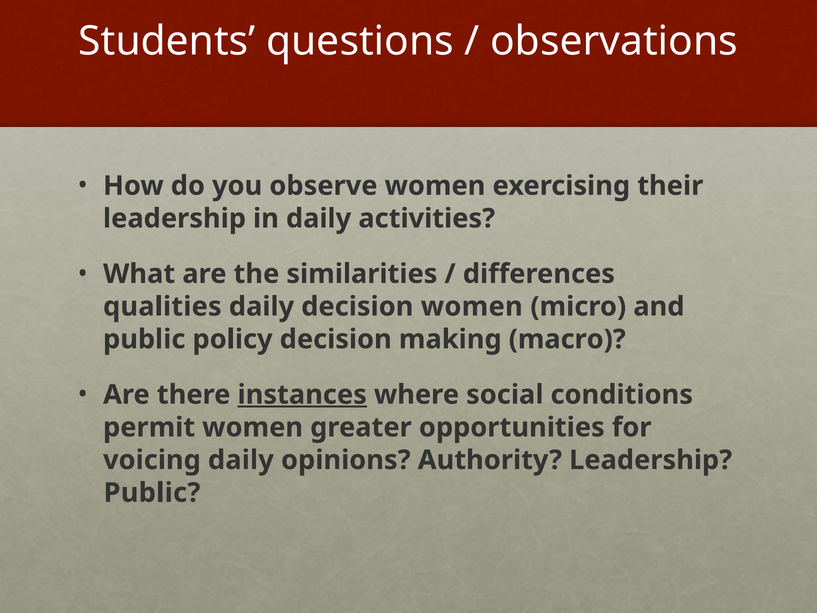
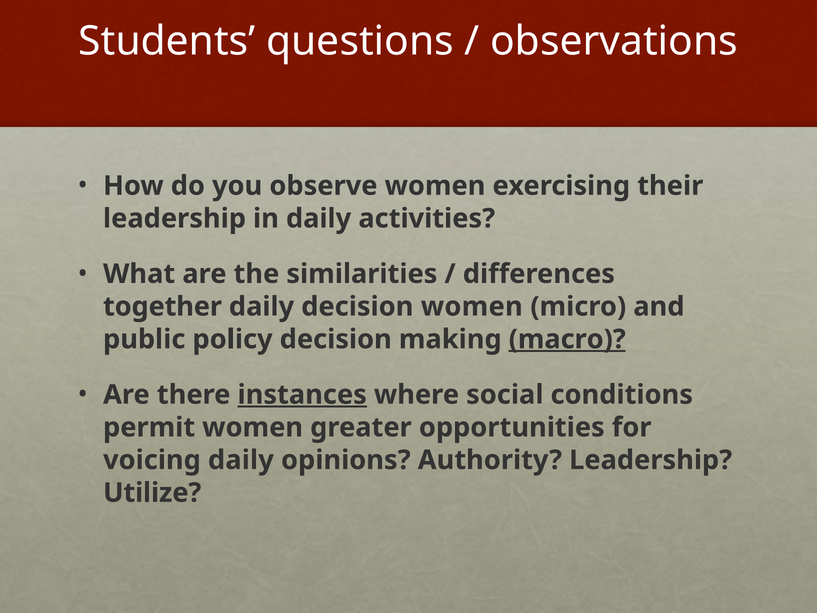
qualities: qualities -> together
macro underline: none -> present
Public at (152, 493): Public -> Utilize
